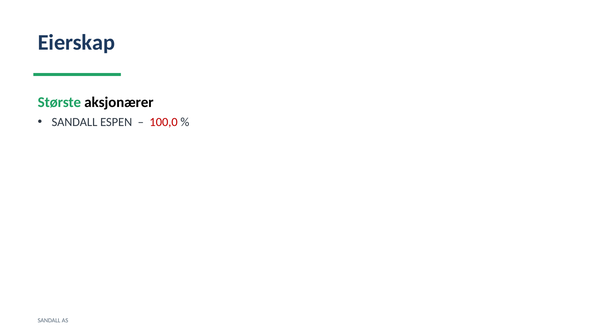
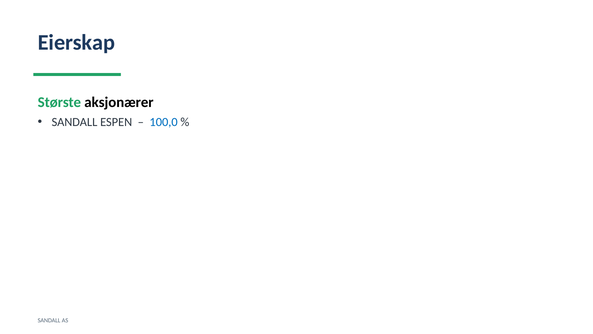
100,0 colour: red -> blue
